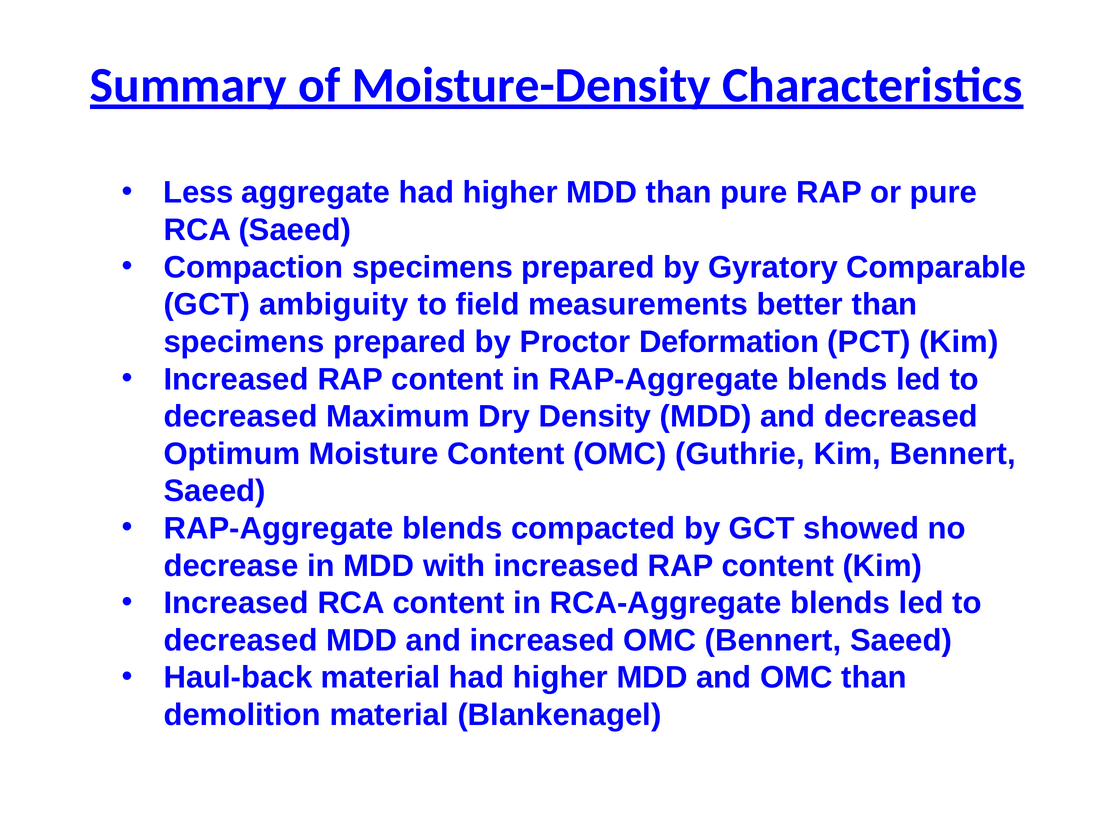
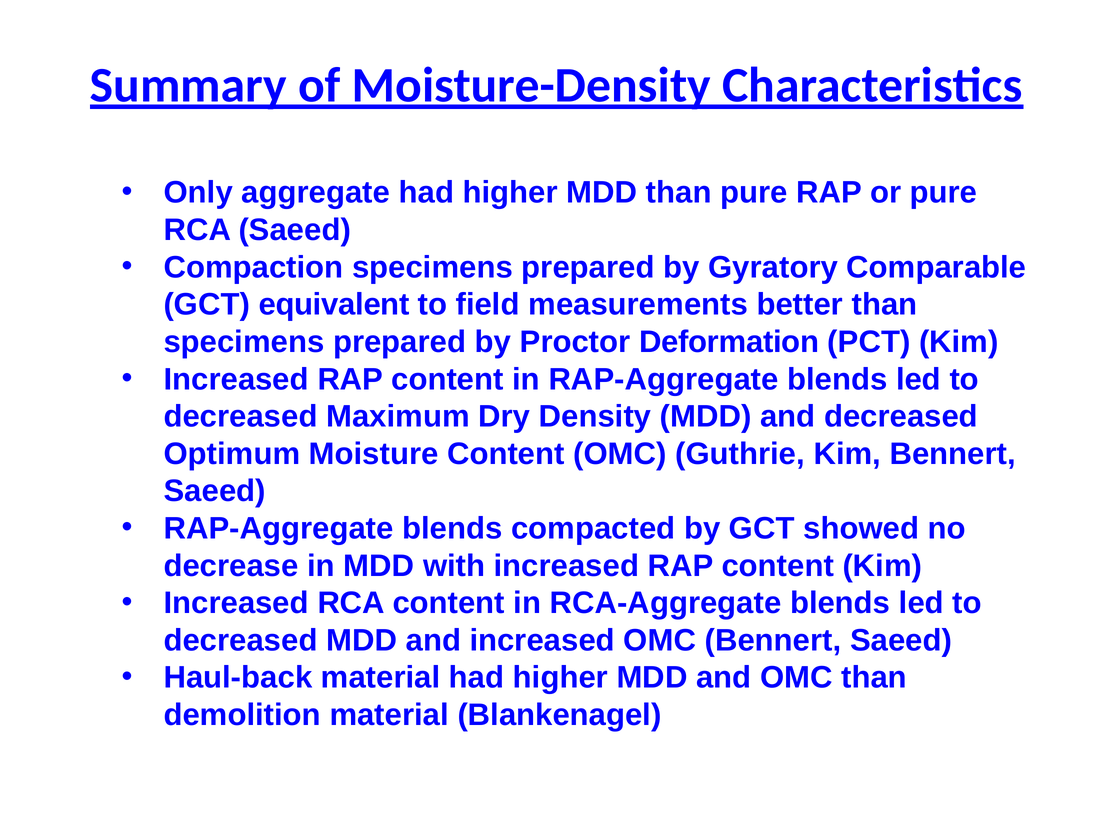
Less: Less -> Only
ambiguity: ambiguity -> equivalent
